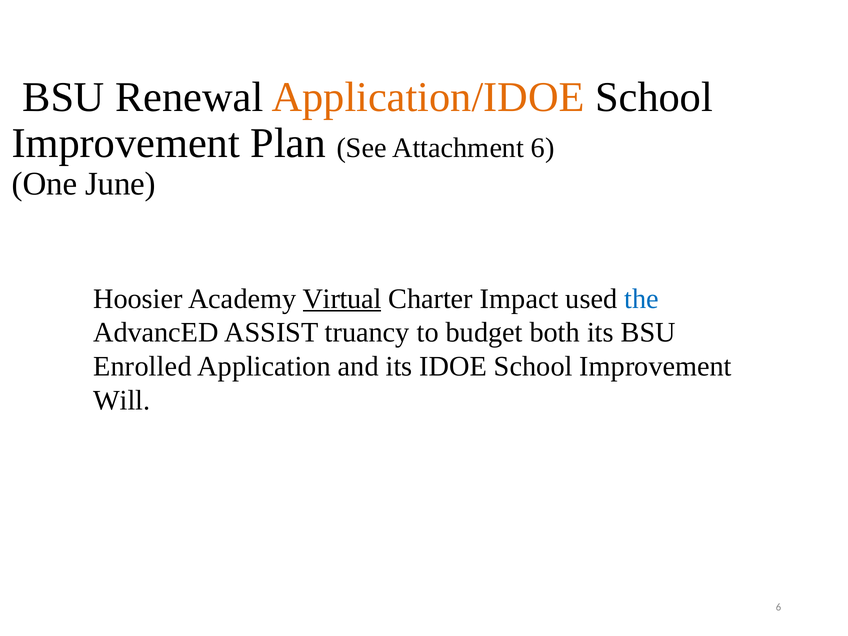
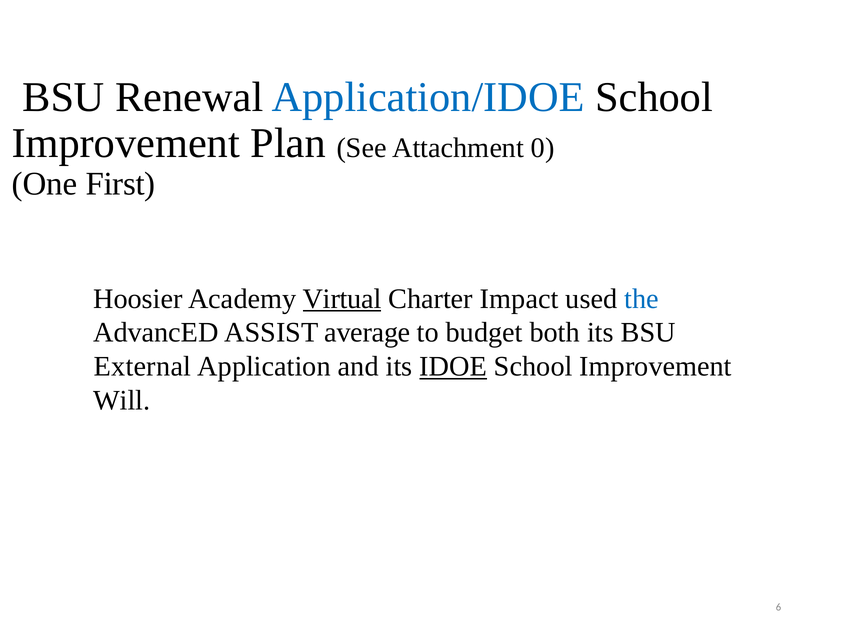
Application/IDOE colour: orange -> blue
Attachment 6: 6 -> 0
June: June -> First
truancy: truancy -> average
Enrolled: Enrolled -> External
IDOE underline: none -> present
